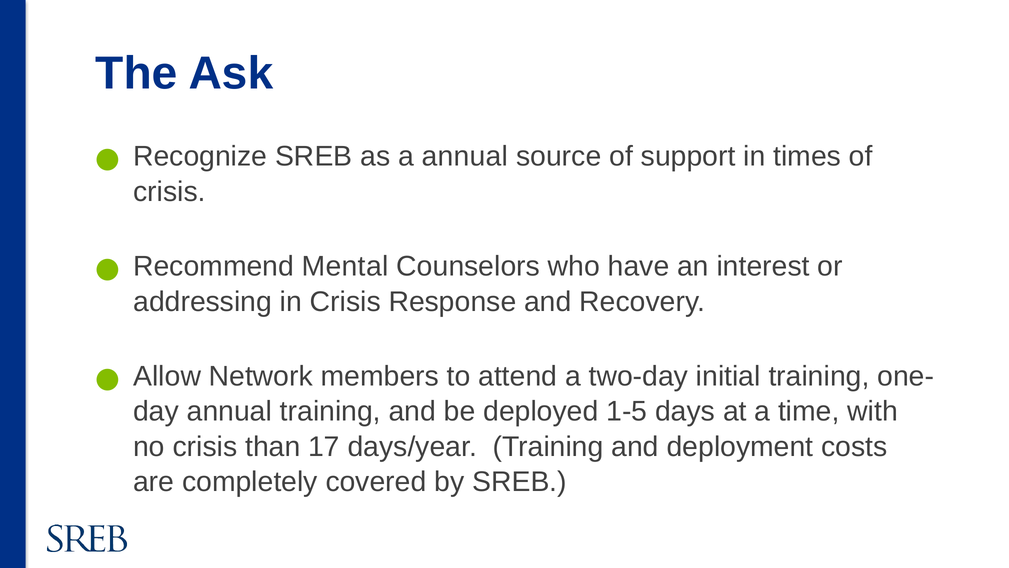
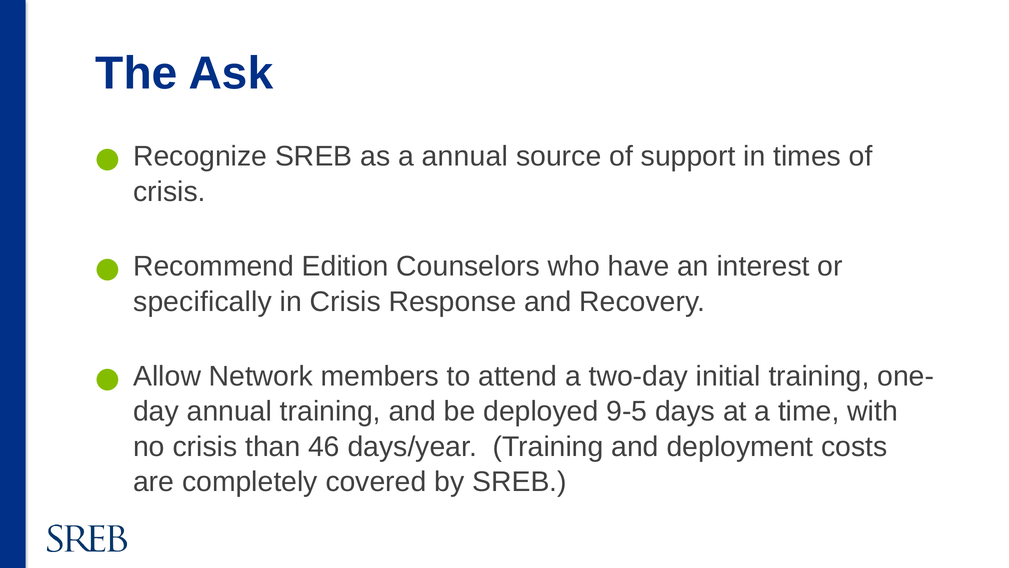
Mental: Mental -> Edition
addressing: addressing -> specifically
1-5: 1-5 -> 9-5
17: 17 -> 46
